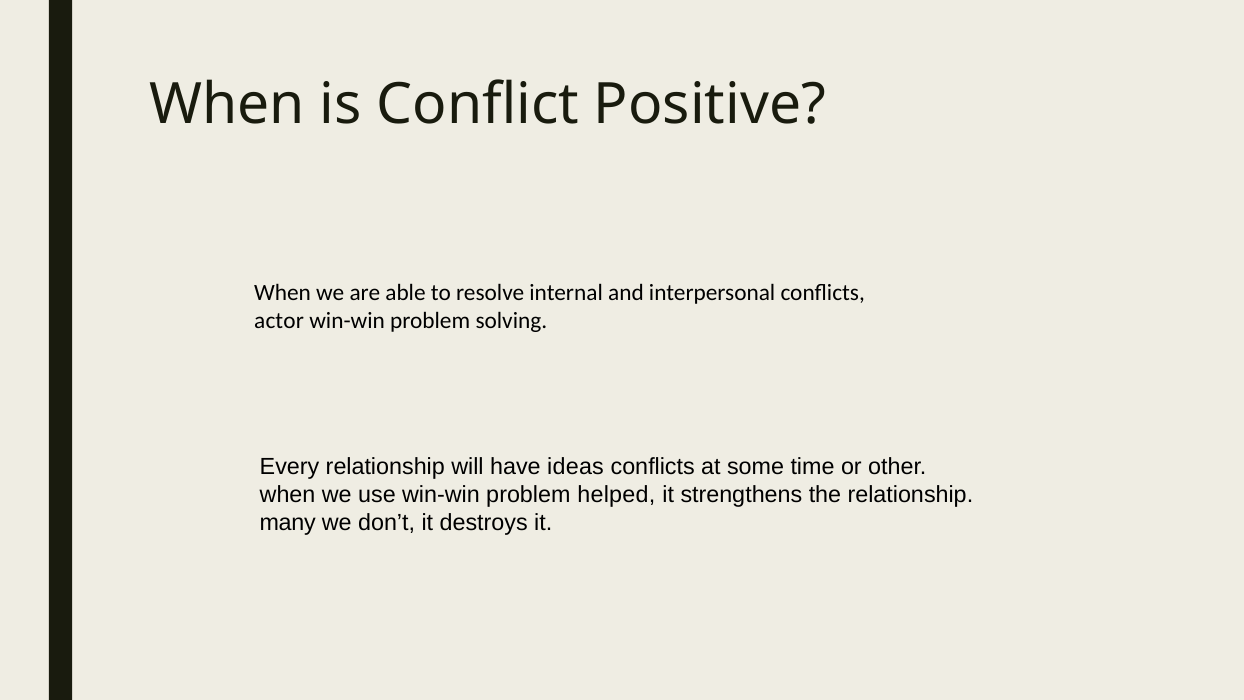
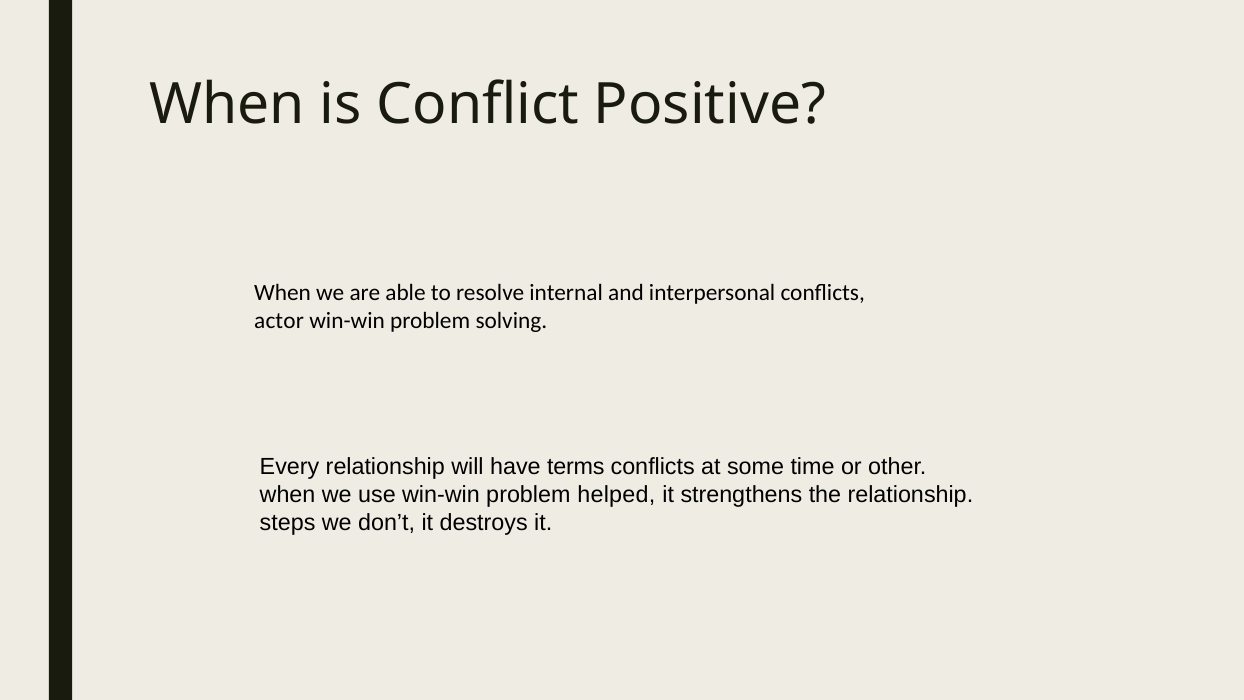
ideas: ideas -> terms
many: many -> steps
